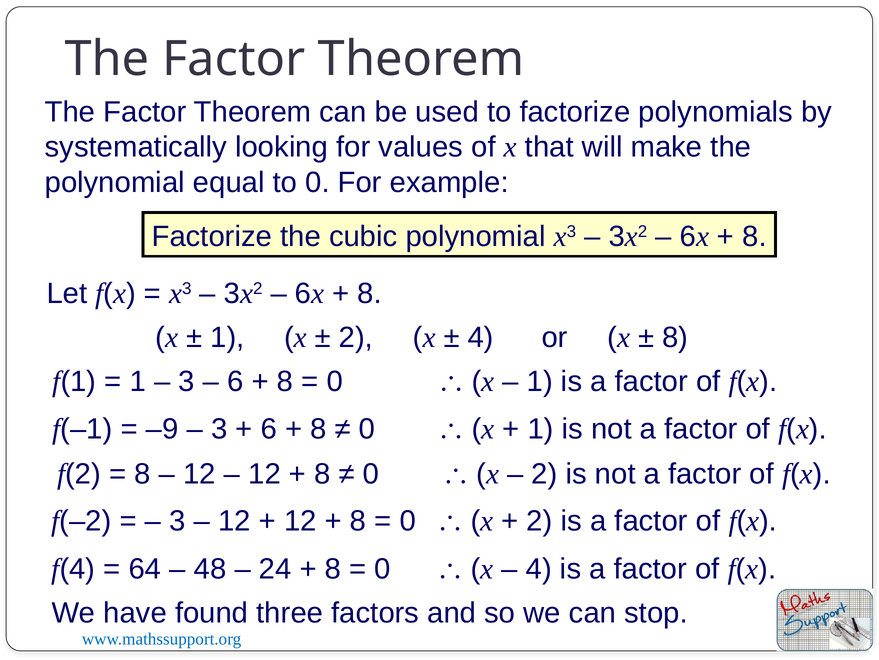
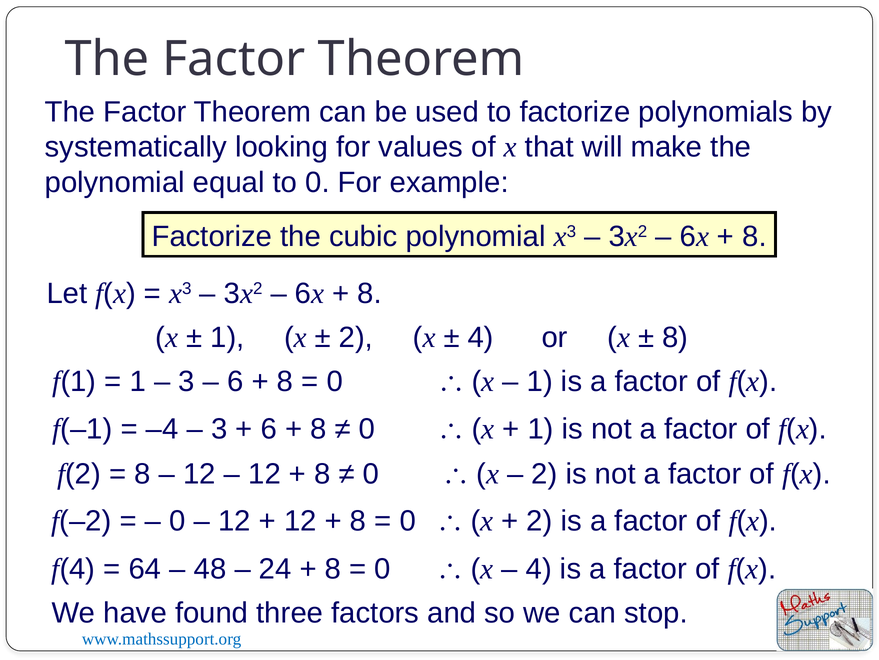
–9: –9 -> –4
3 at (177, 520): 3 -> 0
